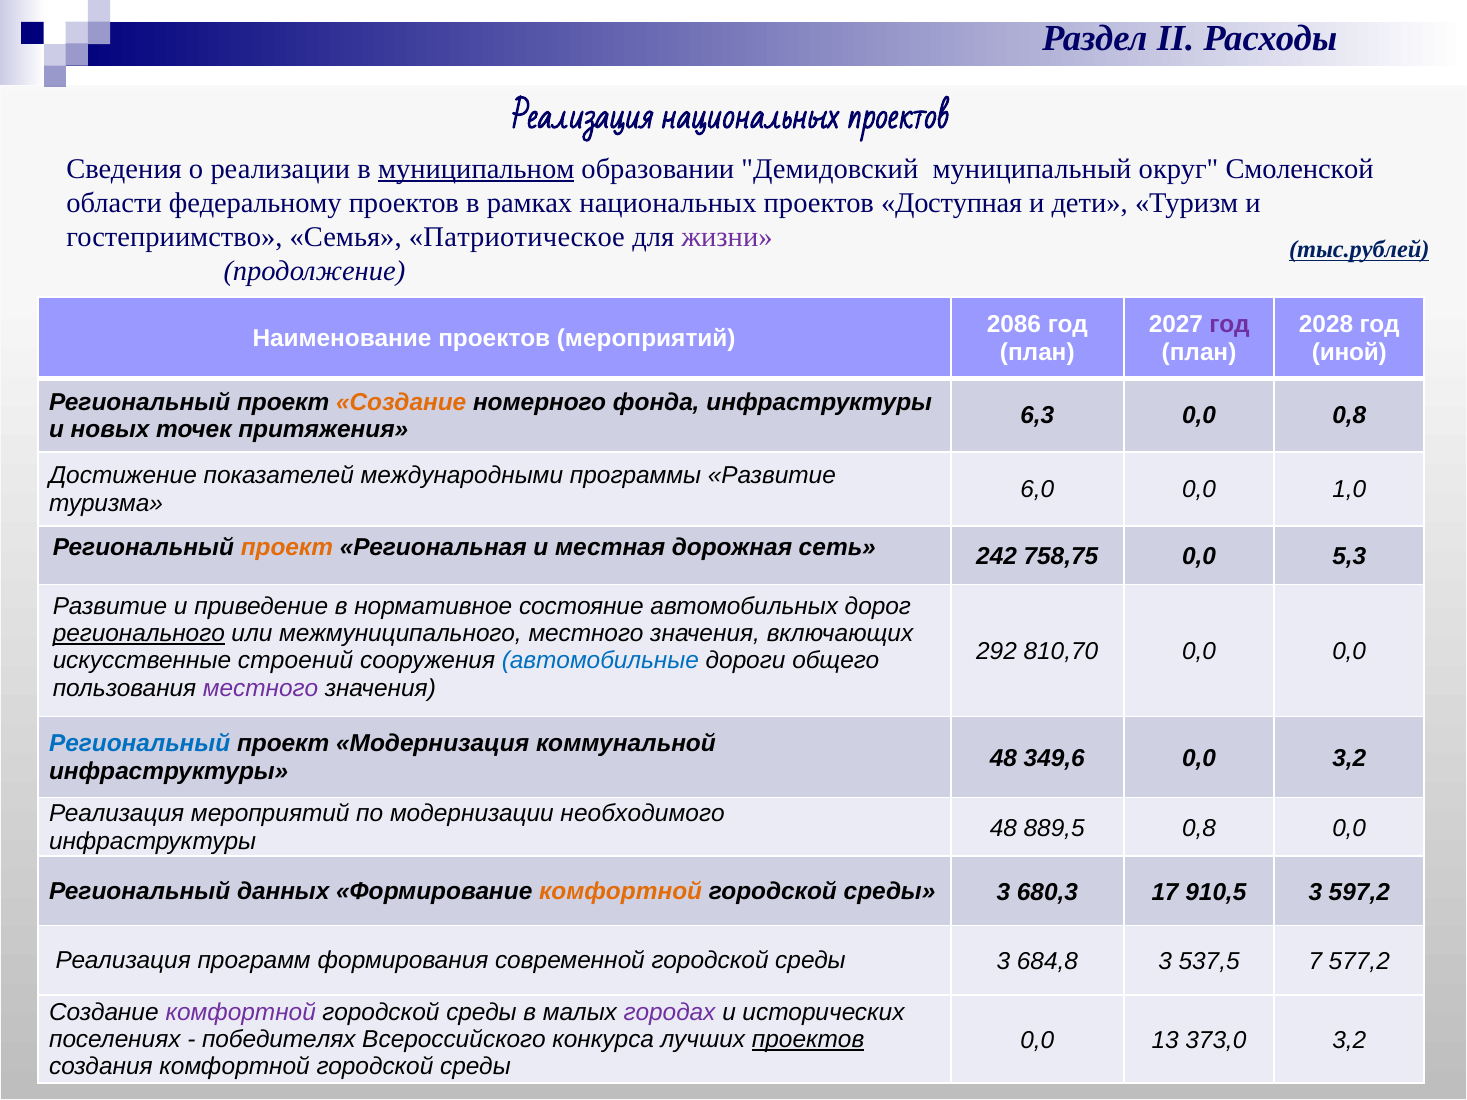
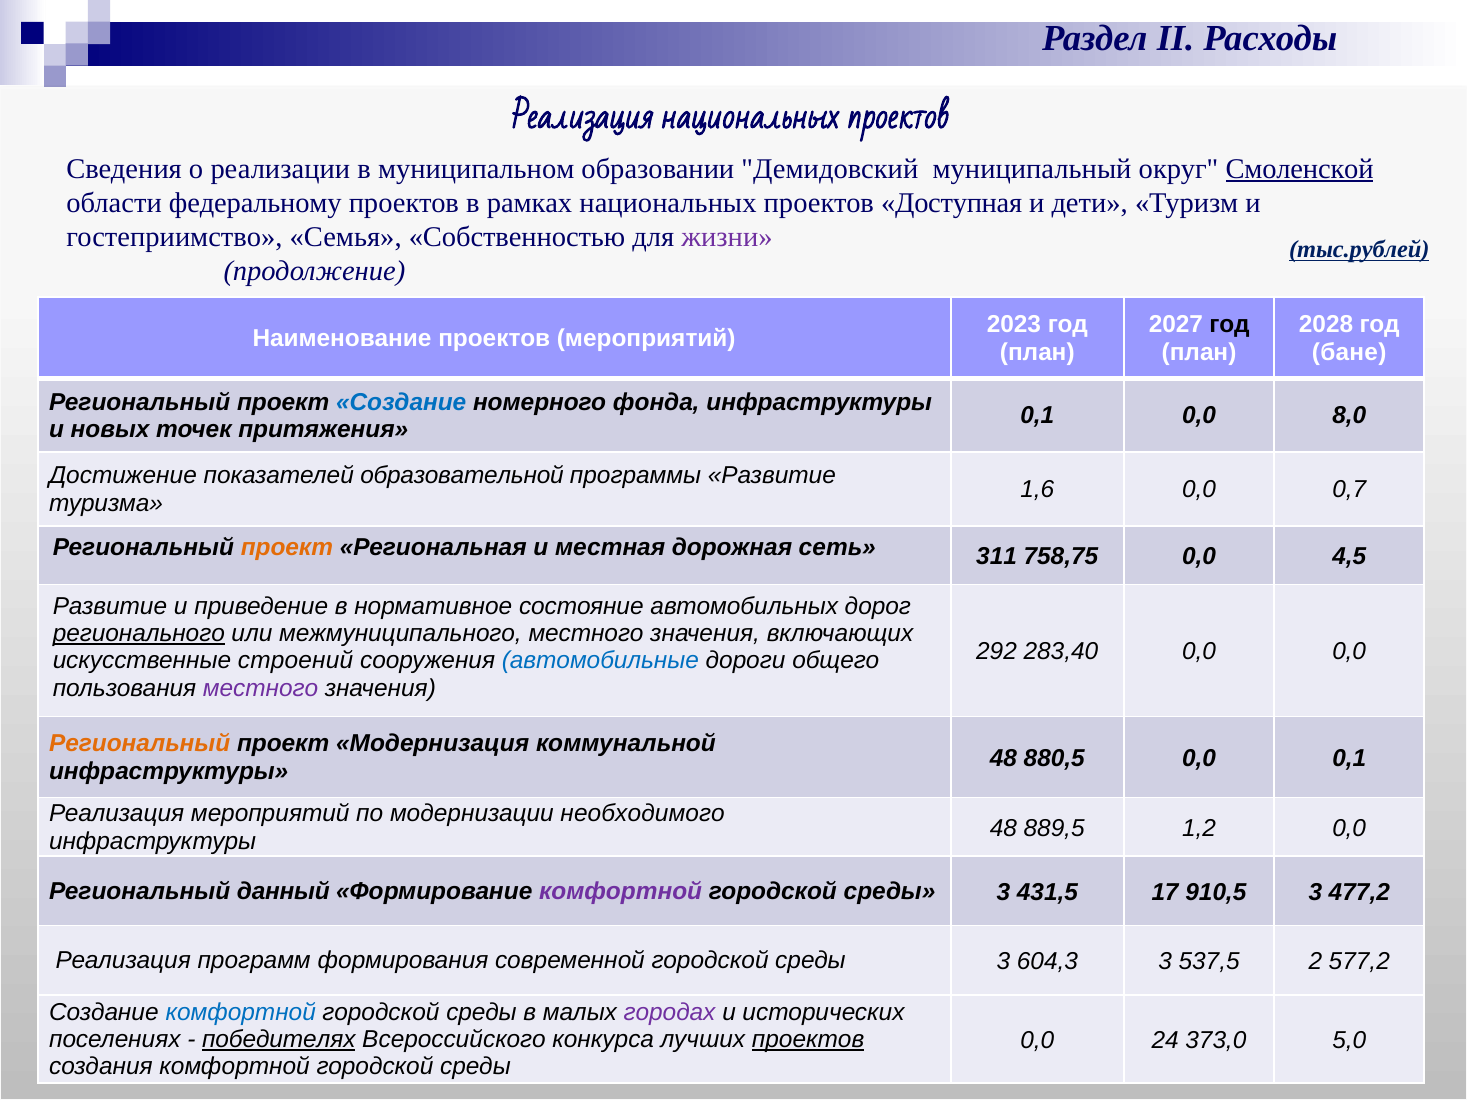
муниципальном underline: present -> none
Смоленской underline: none -> present
Патриотическое: Патриотическое -> Собственностью
2086: 2086 -> 2023
год at (1230, 325) colour: purple -> black
иной: иной -> бане
Создание at (401, 402) colour: orange -> blue
6,3 at (1037, 416): 6,3 -> 0,1
0,0 0,8: 0,8 -> 8,0
международными: международными -> образовательной
6,0: 6,0 -> 1,6
1,0: 1,0 -> 0,7
242: 242 -> 311
5,3: 5,3 -> 4,5
810,70: 810,70 -> 283,40
Региональный at (140, 744) colour: blue -> orange
349,6: 349,6 -> 880,5
0,0 3,2: 3,2 -> 0,1
889,5 0,8: 0,8 -> 1,2
данных: данных -> данный
комфортной at (621, 892) colour: orange -> purple
680,3: 680,3 -> 431,5
597,2: 597,2 -> 477,2
684,8: 684,8 -> 604,3
7: 7 -> 2
комфортной at (241, 1012) colour: purple -> blue
победителях underline: none -> present
13: 13 -> 24
373,0 3,2: 3,2 -> 5,0
